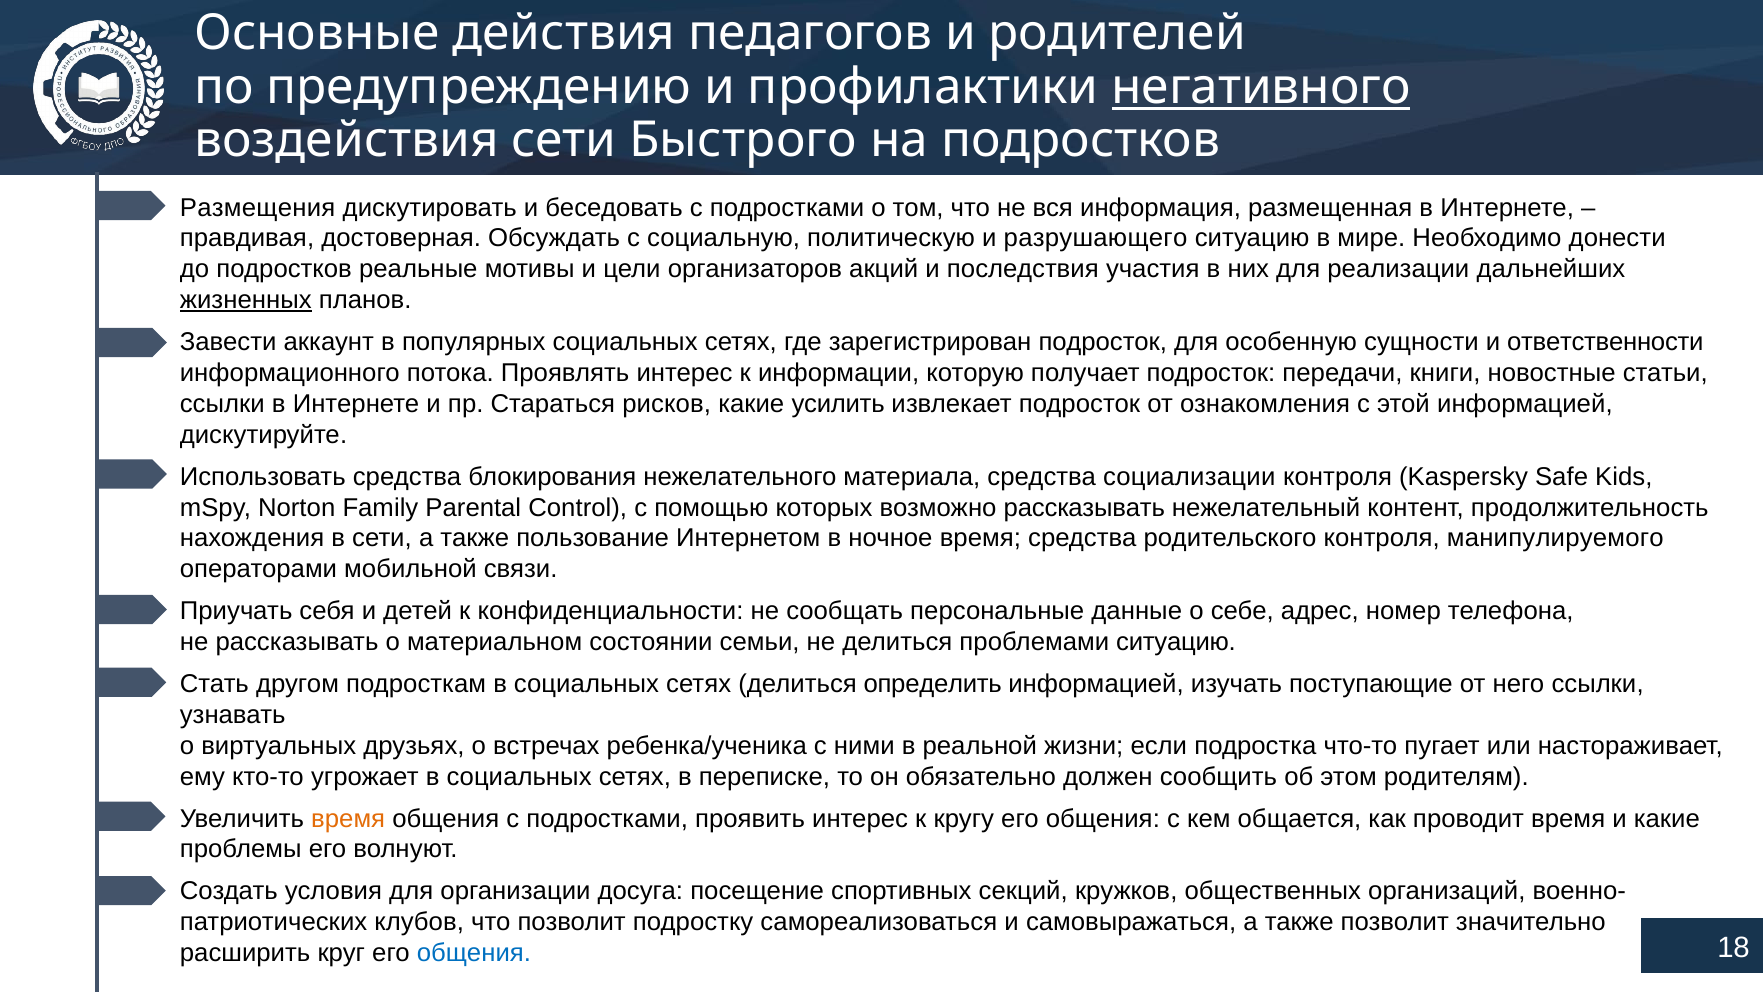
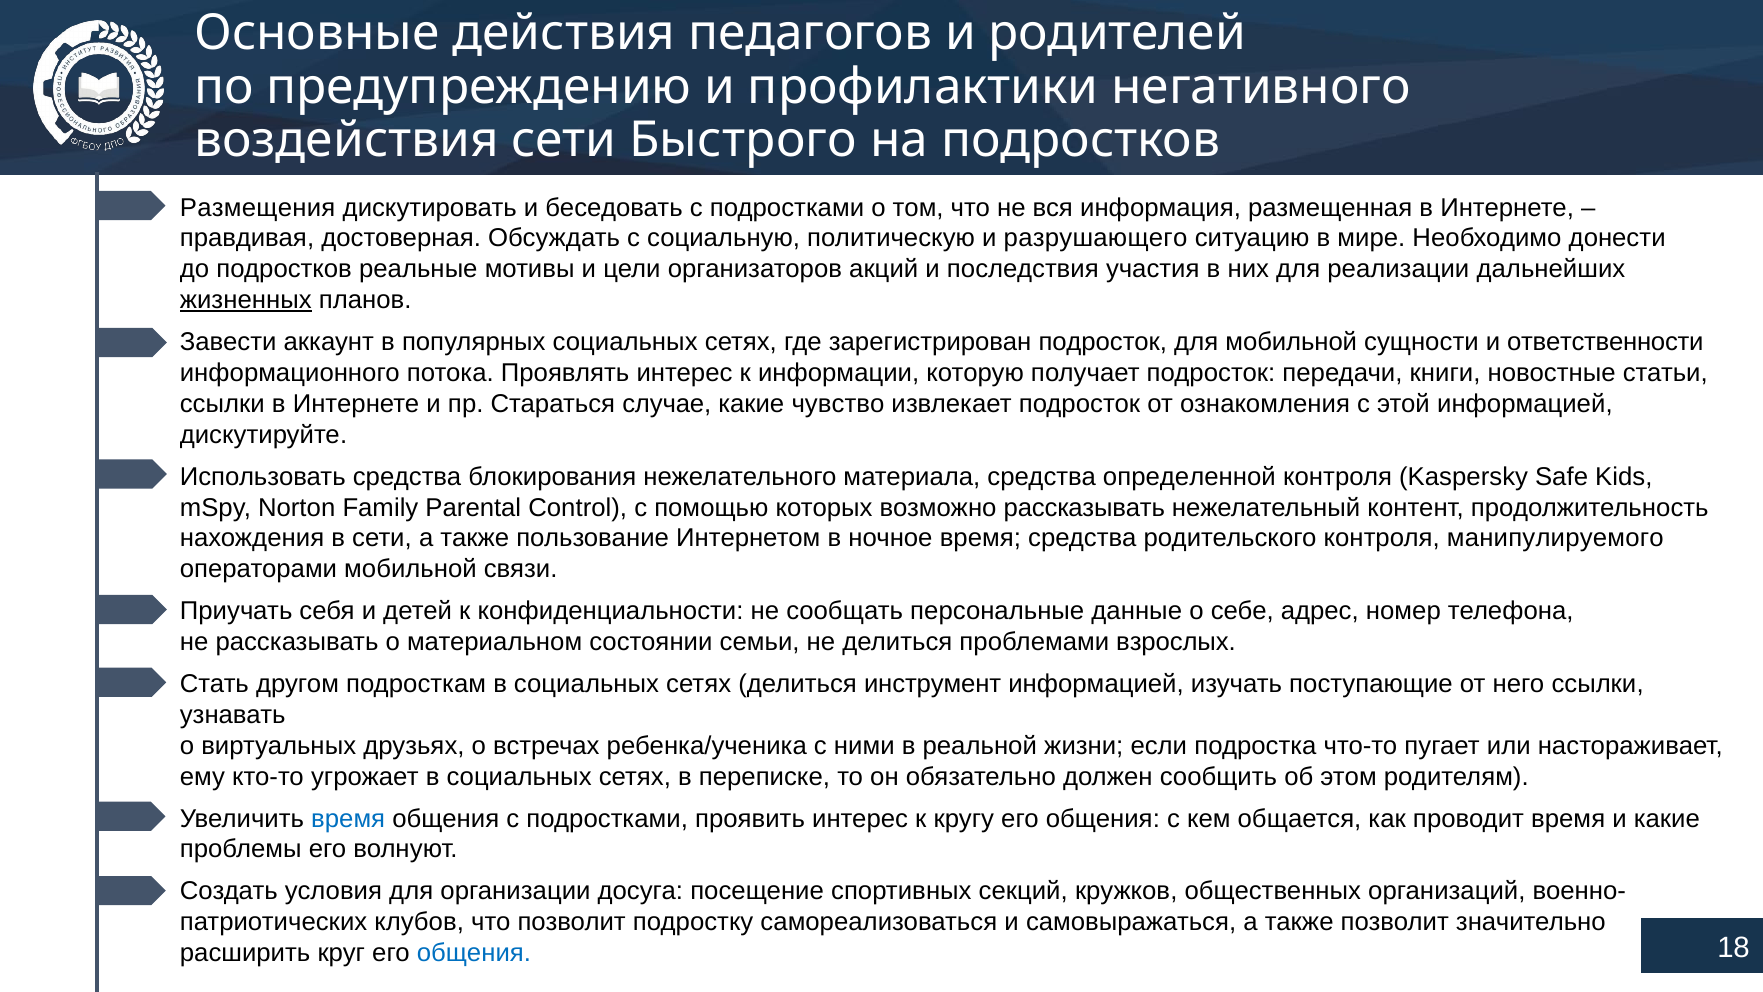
негативного underline: present -> none
для особенную: особенную -> мобильной
рисков: рисков -> случае
усилить: усилить -> чувство
социализации: социализации -> определенной
проблемами ситуацию: ситуацию -> взрослых
определить: определить -> инструмент
время at (348, 818) colour: orange -> blue
